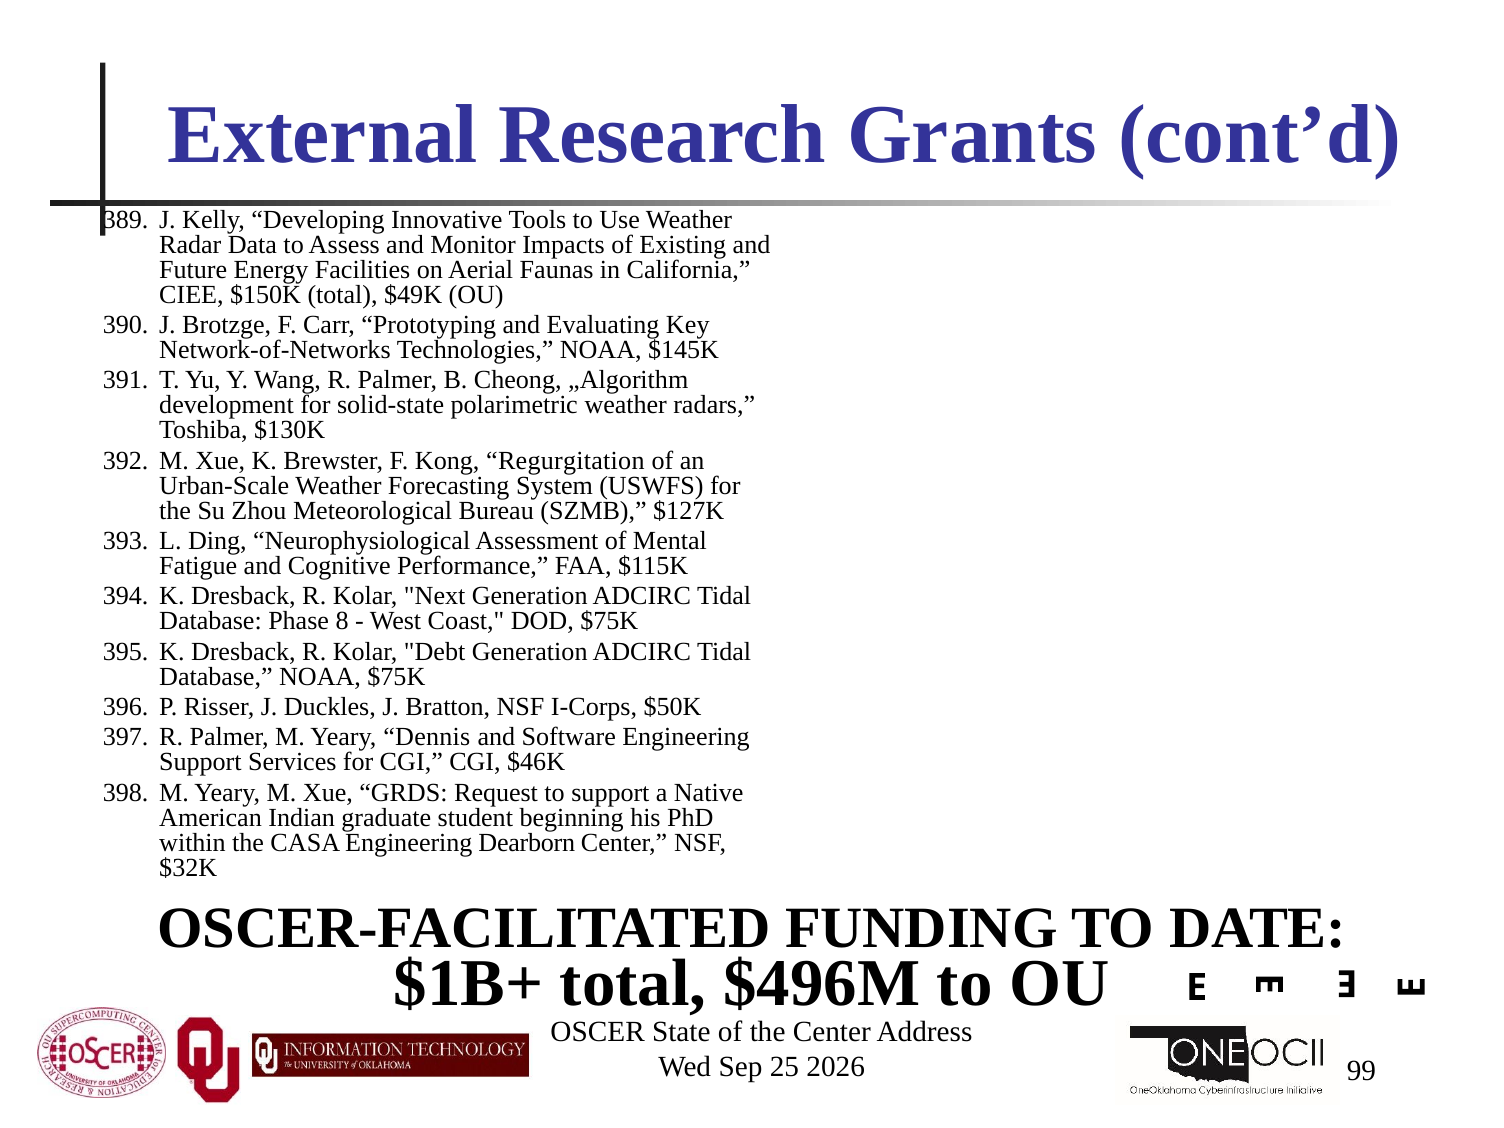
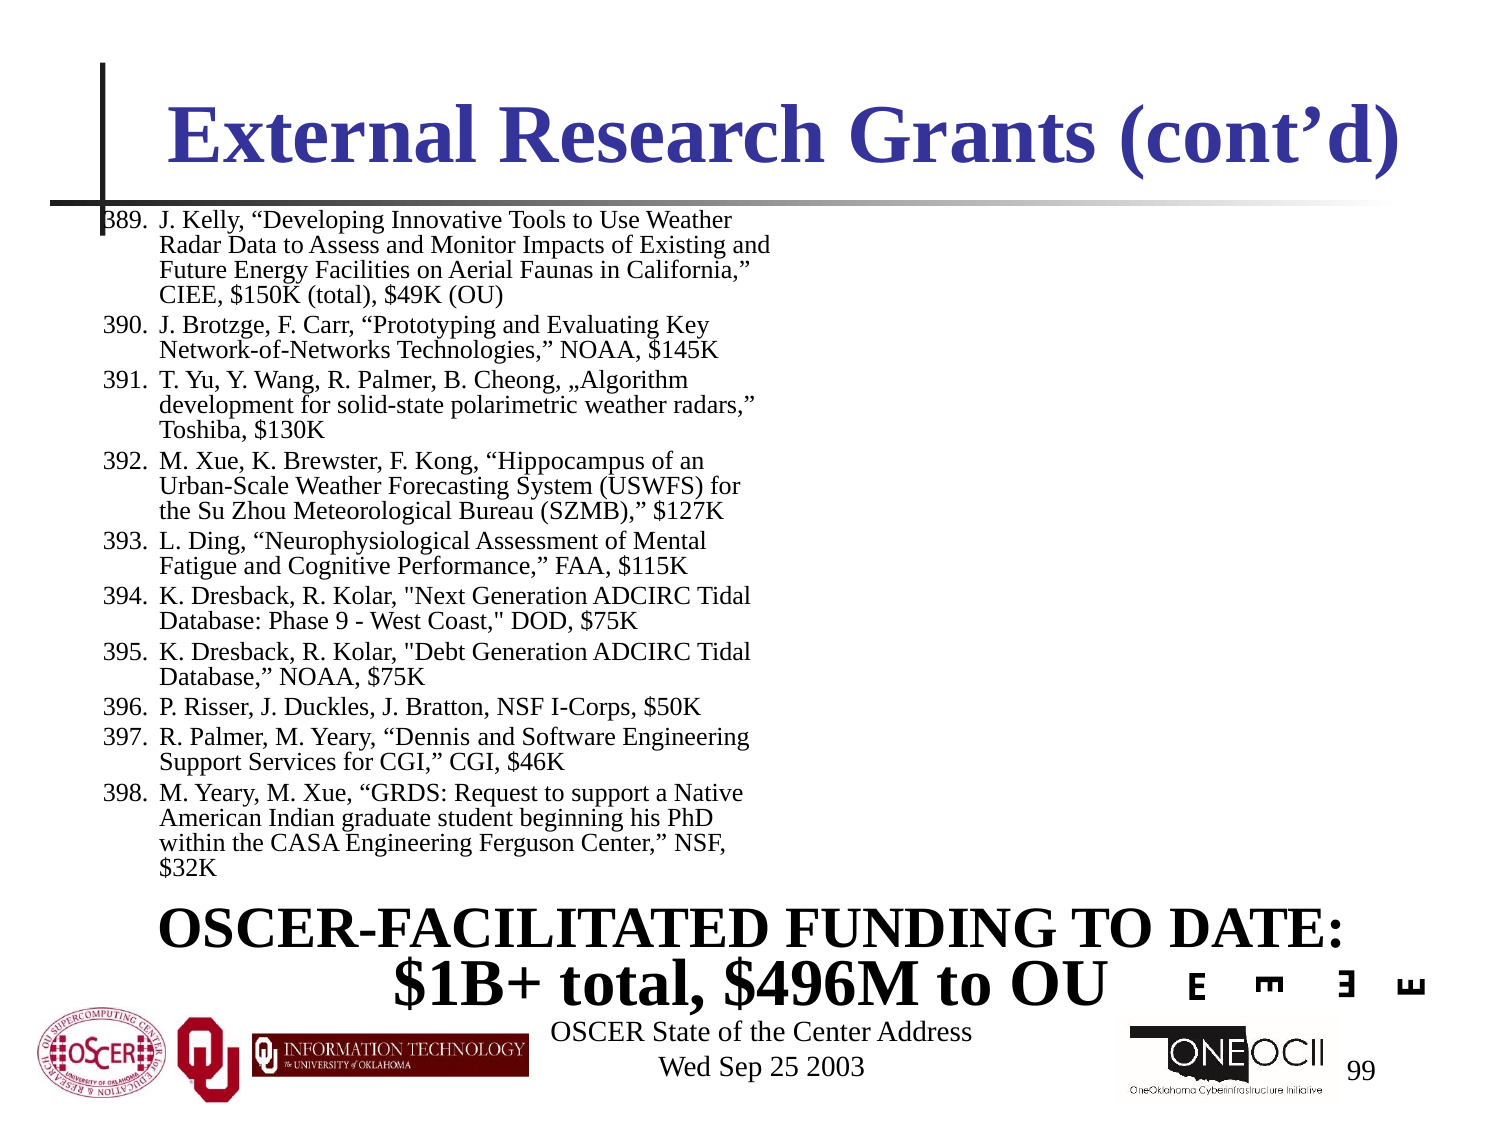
Regurgitation: Regurgitation -> Hippocampus
8: 8 -> 9
Dearborn: Dearborn -> Ferguson
2026: 2026 -> 2003
